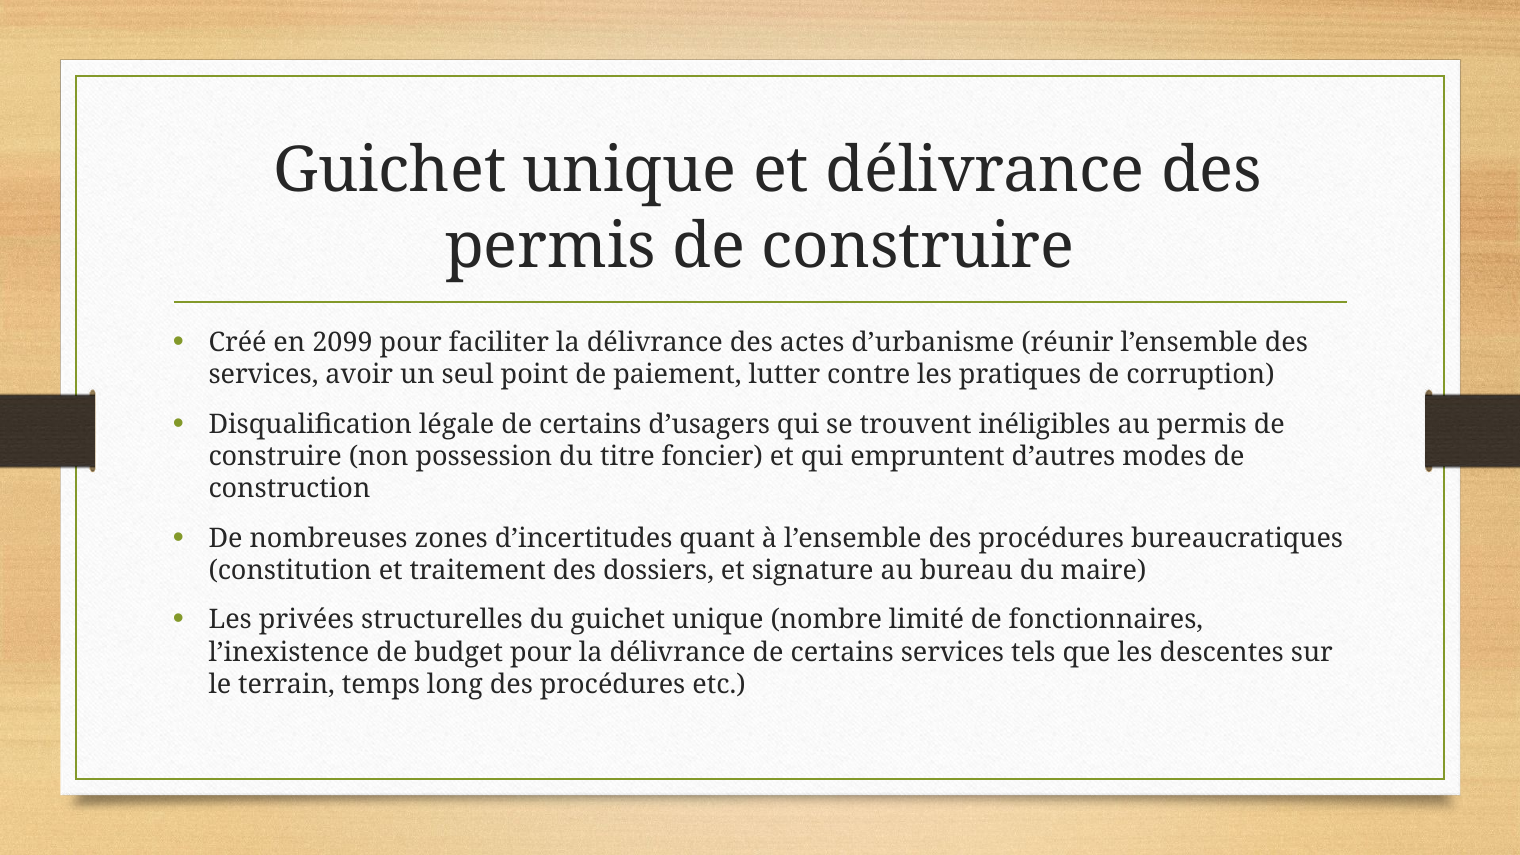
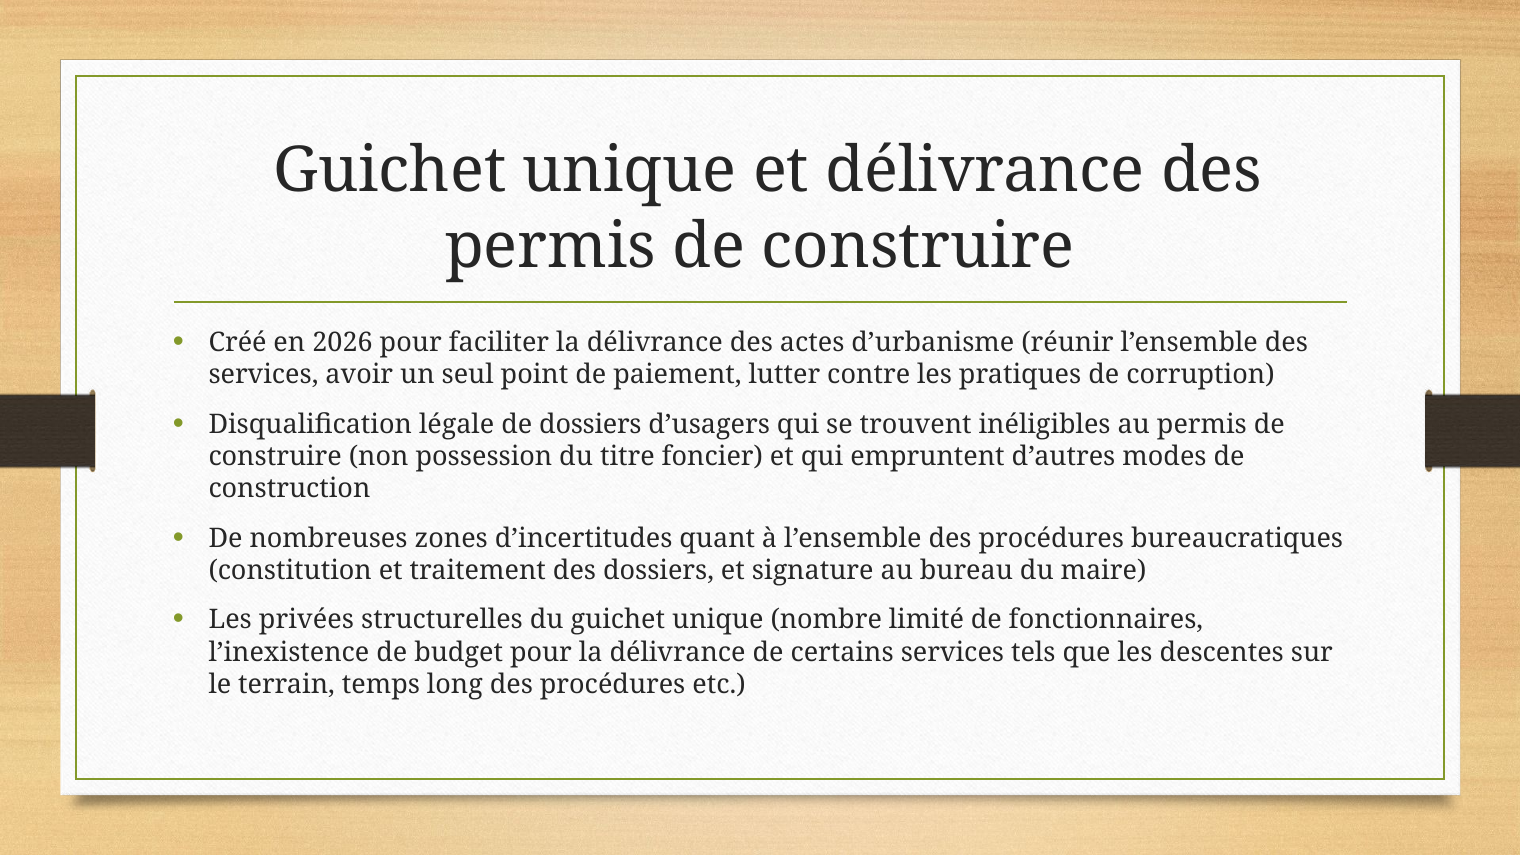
2099: 2099 -> 2026
légale de certains: certains -> dossiers
